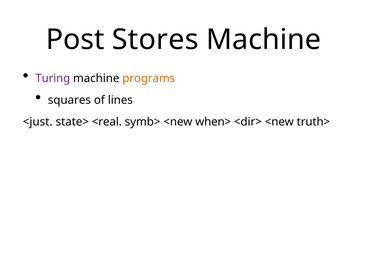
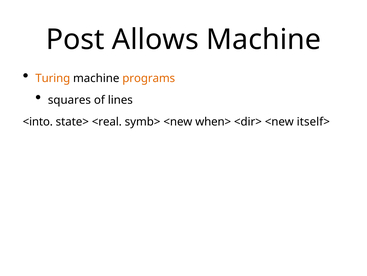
Stores: Stores -> Allows
Turing colour: purple -> orange
<just: <just -> <into
truth>: truth> -> itself>
